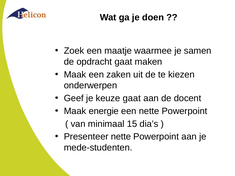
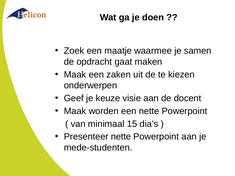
keuze gaat: gaat -> visie
energie: energie -> worden
